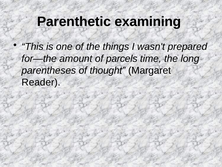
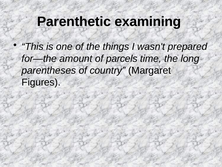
thought: thought -> country
Reader: Reader -> Figures
